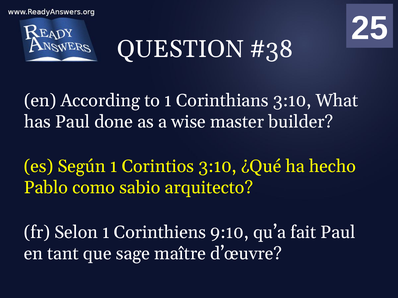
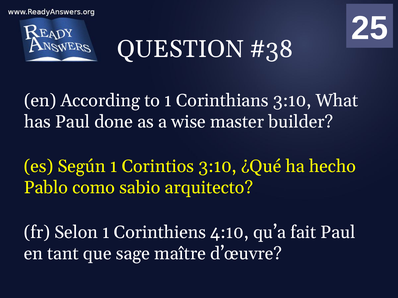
9:10: 9:10 -> 4:10
